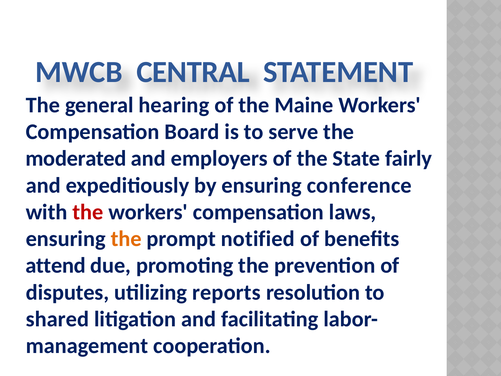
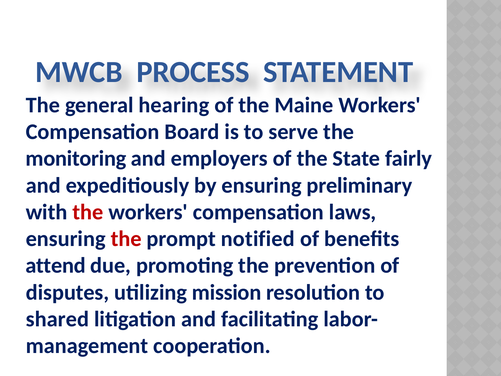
CENTRAL: CENTRAL -> PROCESS
moderated: moderated -> monitoring
conference: conference -> preliminary
the at (126, 239) colour: orange -> red
reports: reports -> mission
